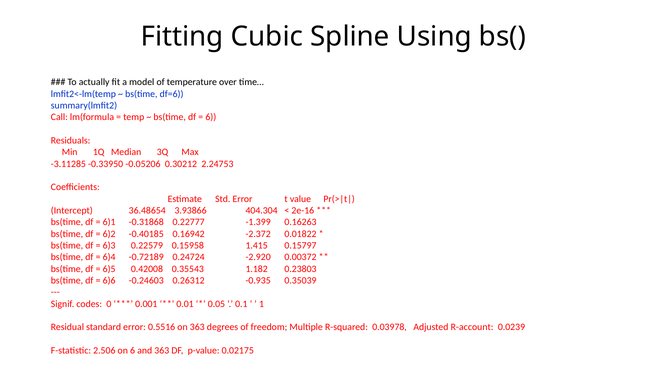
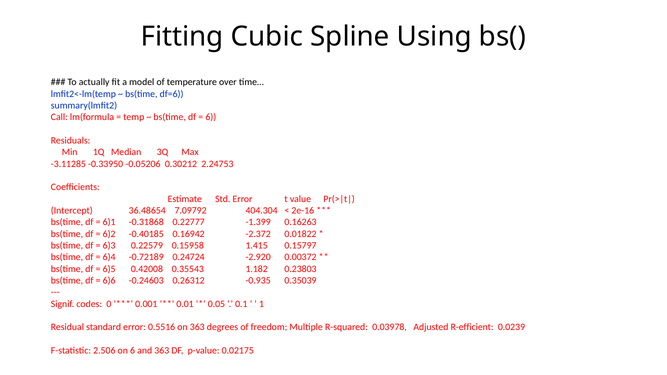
3.93866: 3.93866 -> 7.09792
R-account: R-account -> R-efficient
